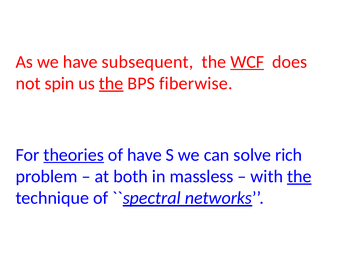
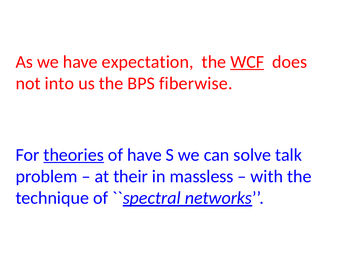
subsequent: subsequent -> expectation
spin: spin -> into
the at (111, 84) underline: present -> none
rich: rich -> talk
both: both -> their
the at (299, 177) underline: present -> none
